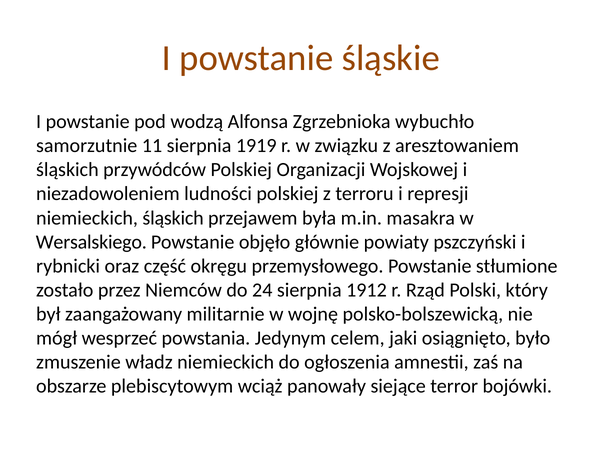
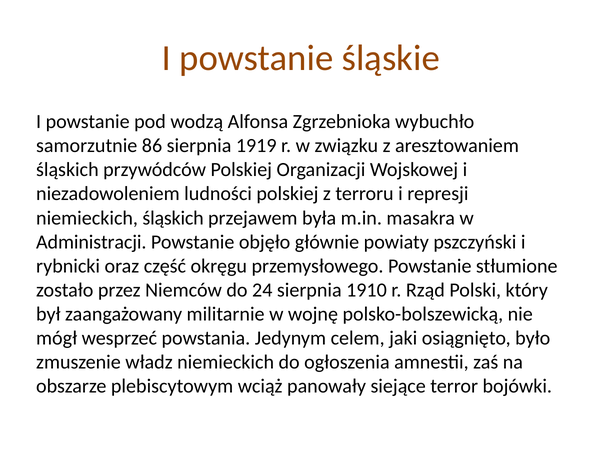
11: 11 -> 86
Wersalskiego: Wersalskiego -> Administracji
1912: 1912 -> 1910
